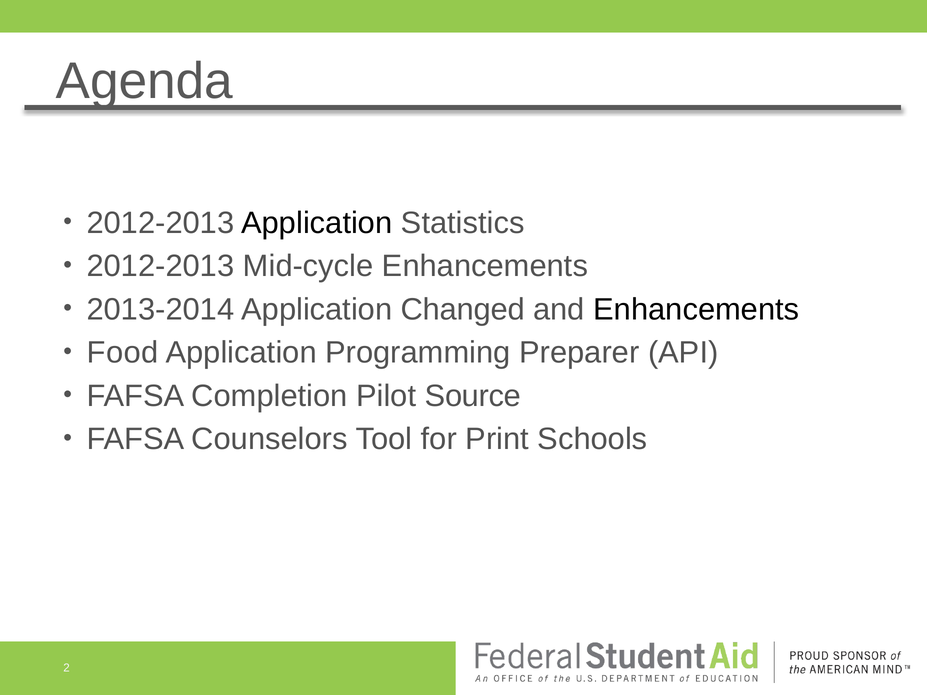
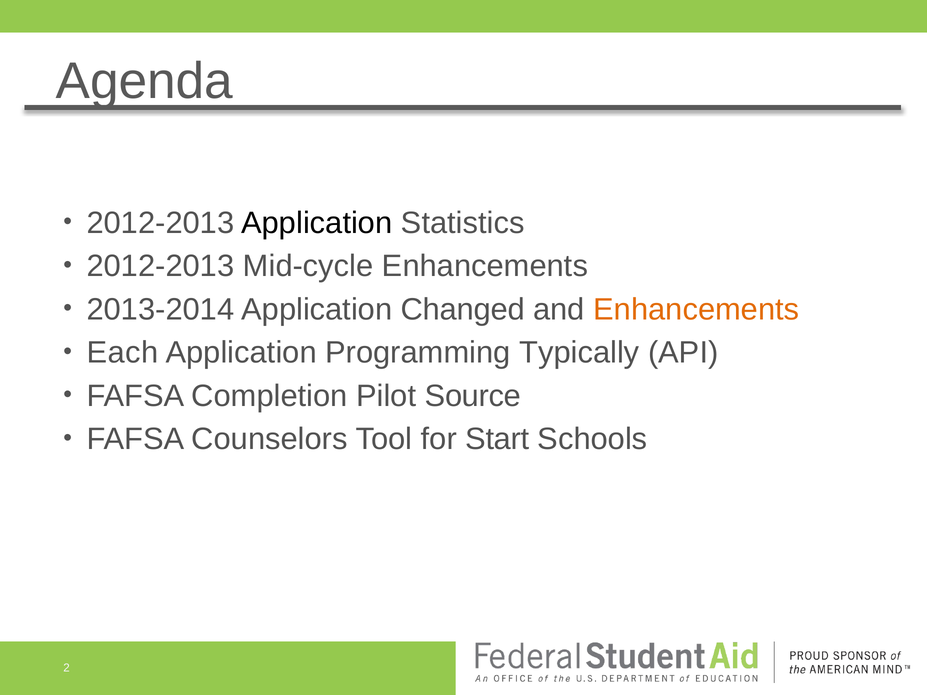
Enhancements at (696, 310) colour: black -> orange
Food: Food -> Each
Preparer: Preparer -> Typically
Print: Print -> Start
